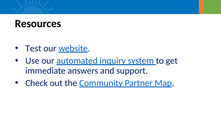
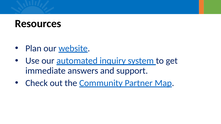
Test: Test -> Plan
